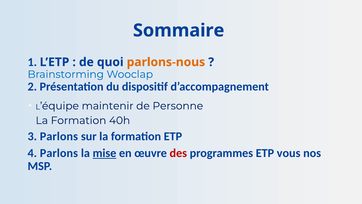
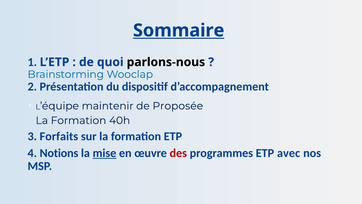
Sommaire underline: none -> present
parlons-nous colour: orange -> black
Personne: Personne -> Proposée
3 Parlons: Parlons -> Forfaits
4 Parlons: Parlons -> Notions
vous: vous -> avec
